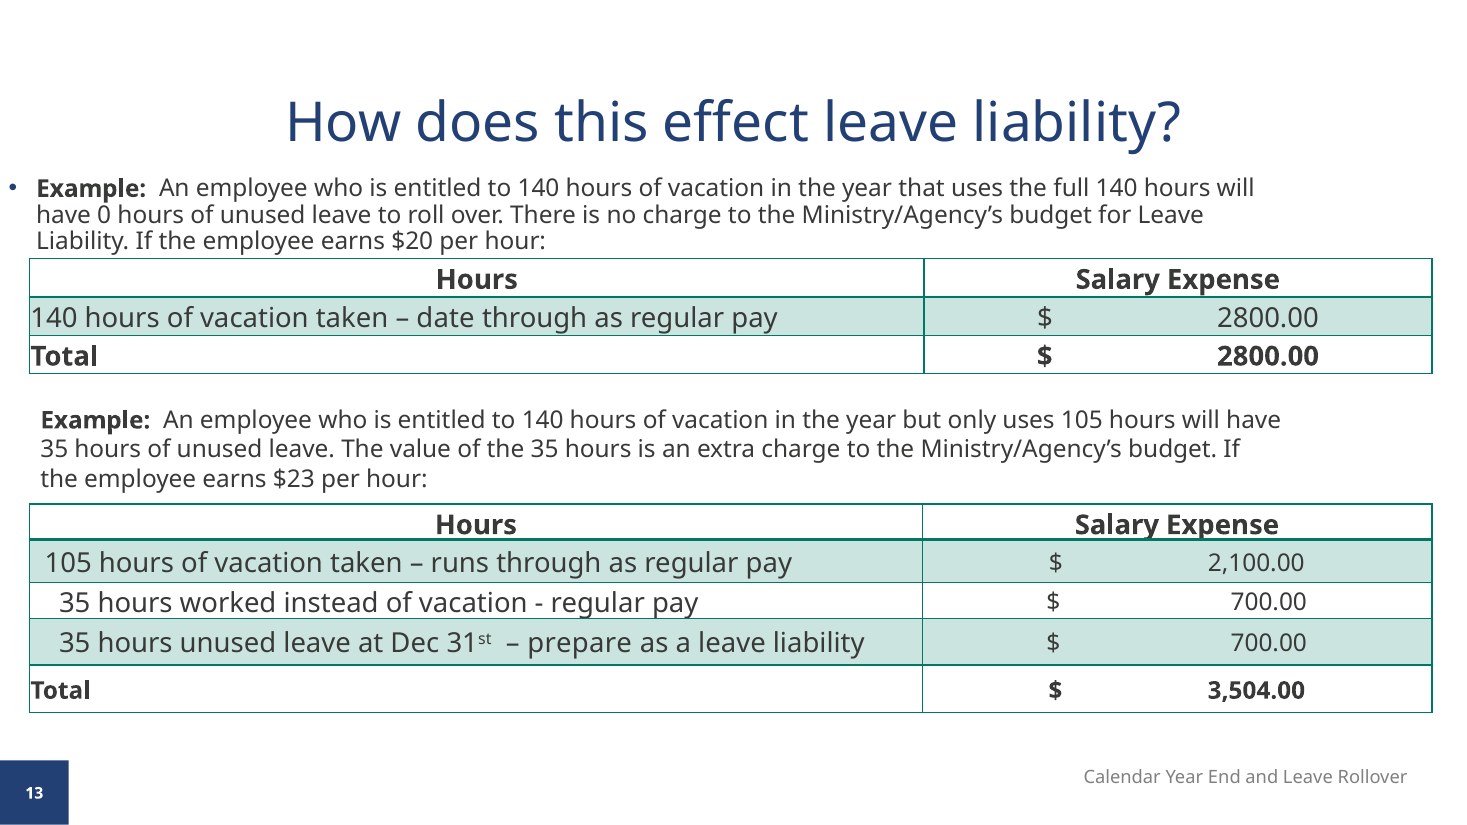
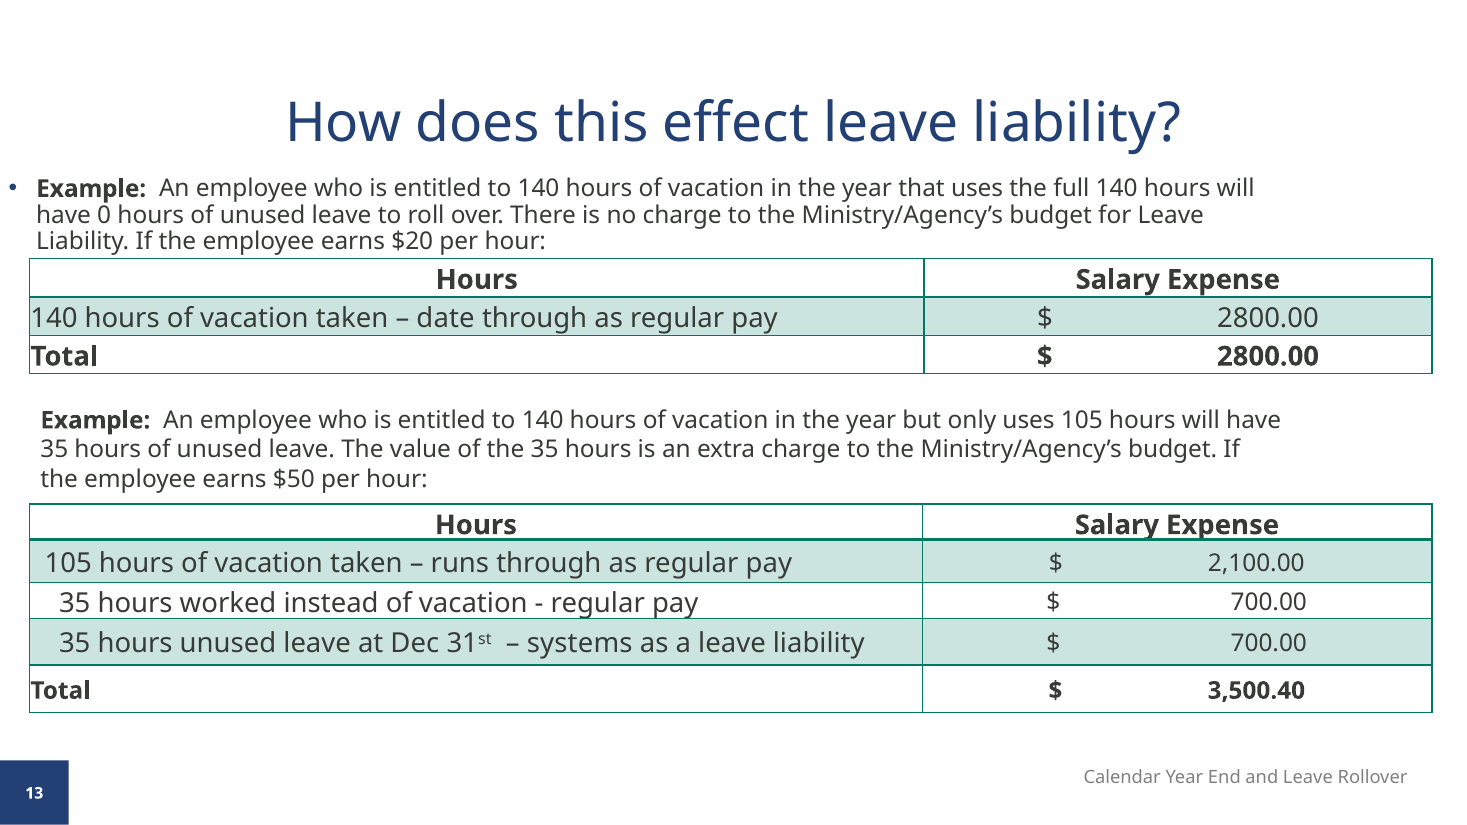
$23: $23 -> $50
prepare: prepare -> systems
3,504.00: 3,504.00 -> 3,500.40
